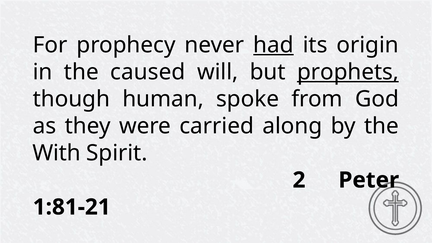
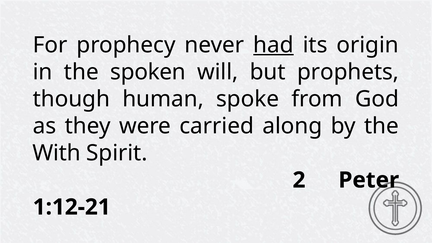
caused: caused -> spoken
prophets underline: present -> none
1:81-21: 1:81-21 -> 1:12-21
